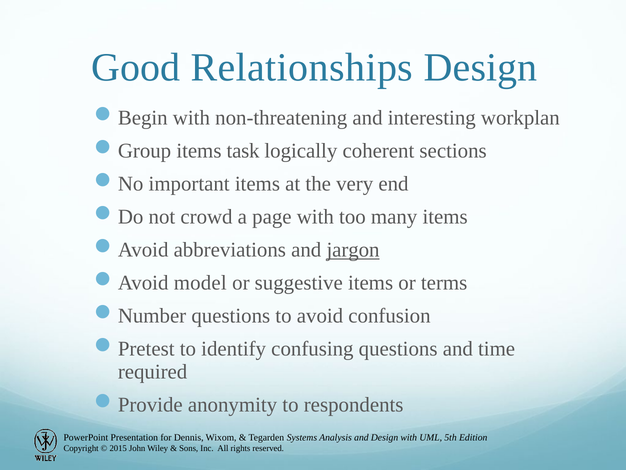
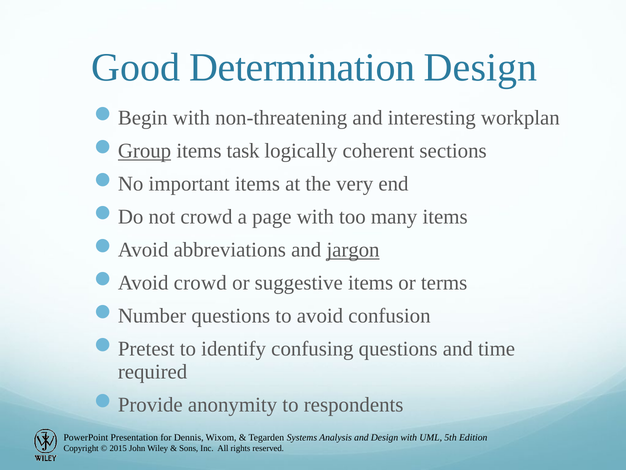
Relationships: Relationships -> Determination
Group underline: none -> present
Avoid model: model -> crowd
